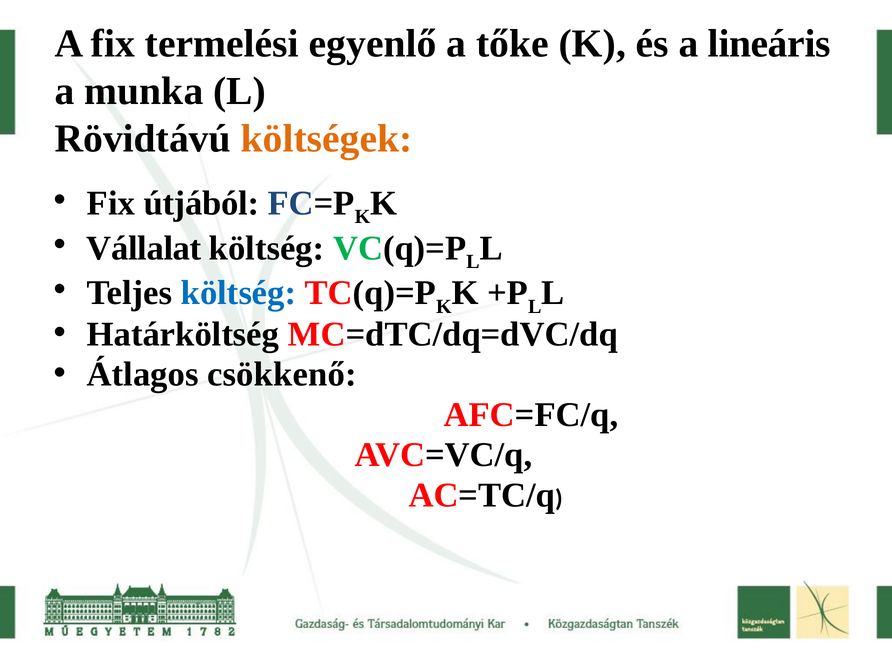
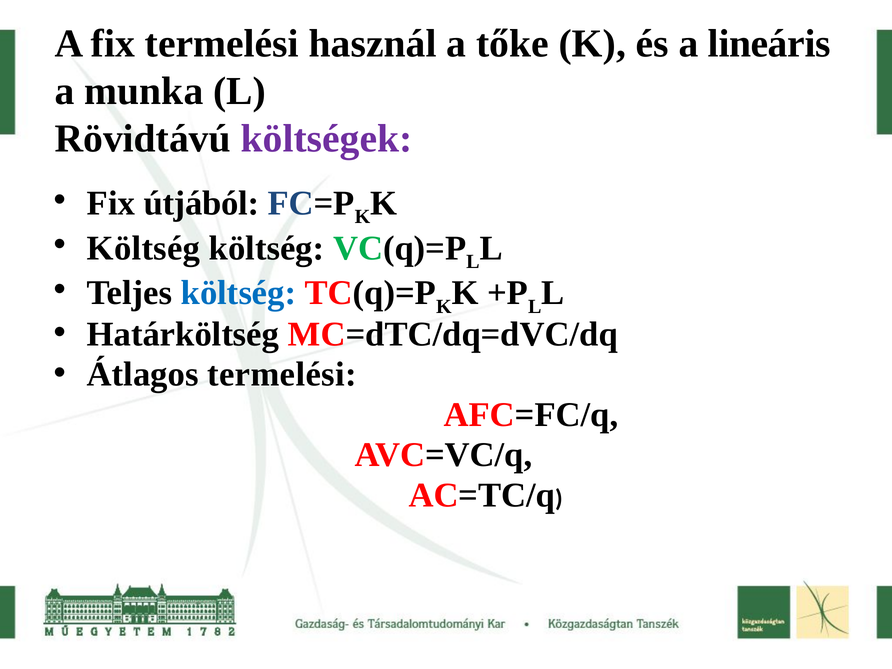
egyenlő: egyenlő -> használ
költségek colour: orange -> purple
Vállalat at (144, 248): Vállalat -> Költség
Átlagos csökkenő: csökkenő -> termelési
